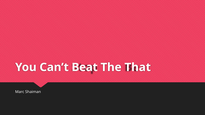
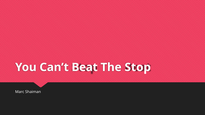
That: That -> Stop
